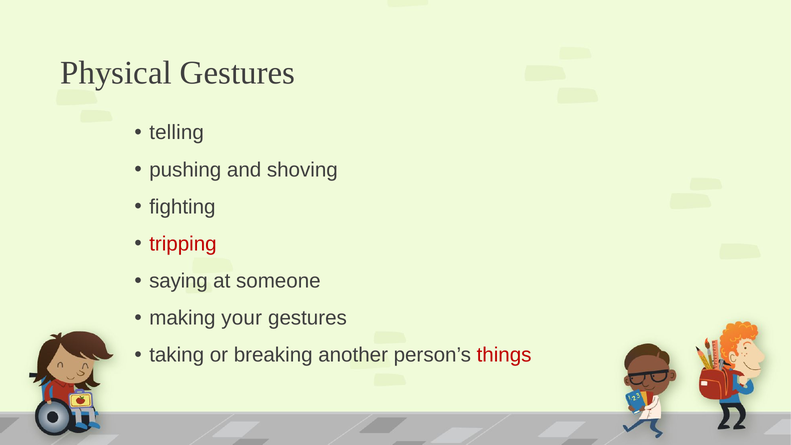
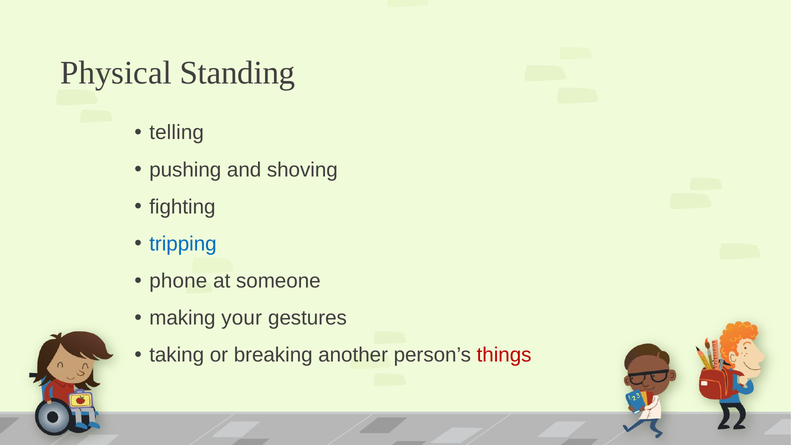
Physical Gestures: Gestures -> Standing
tripping colour: red -> blue
saying: saying -> phone
